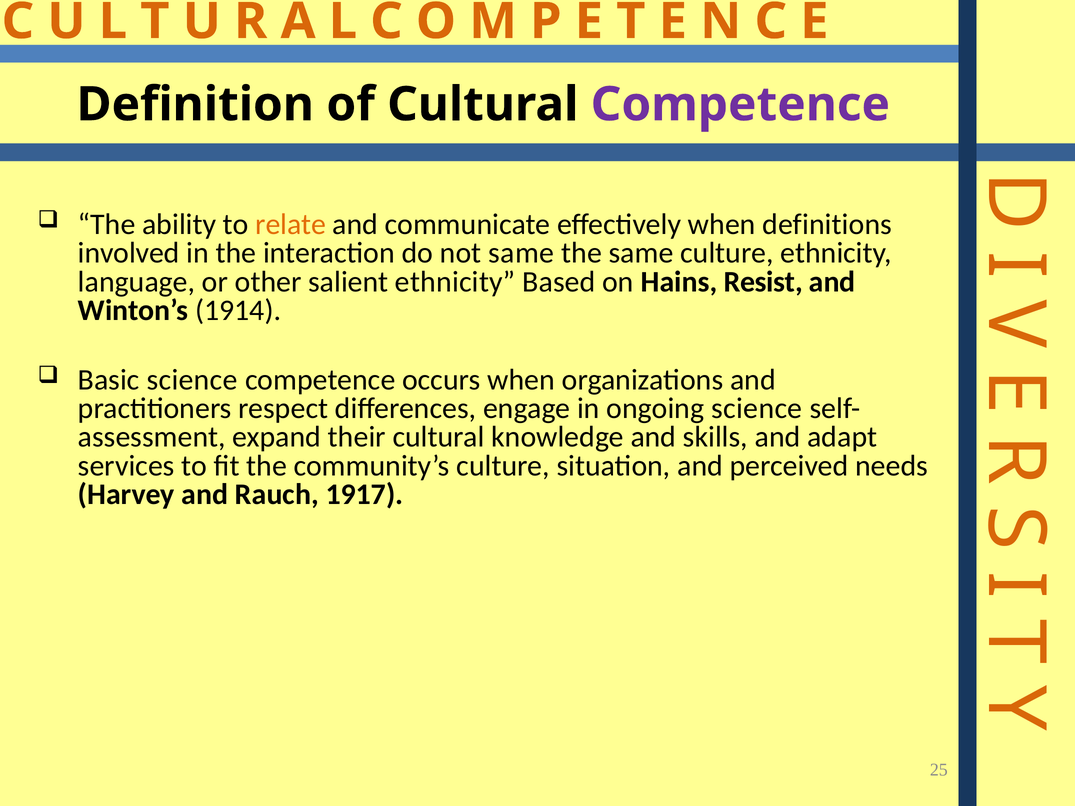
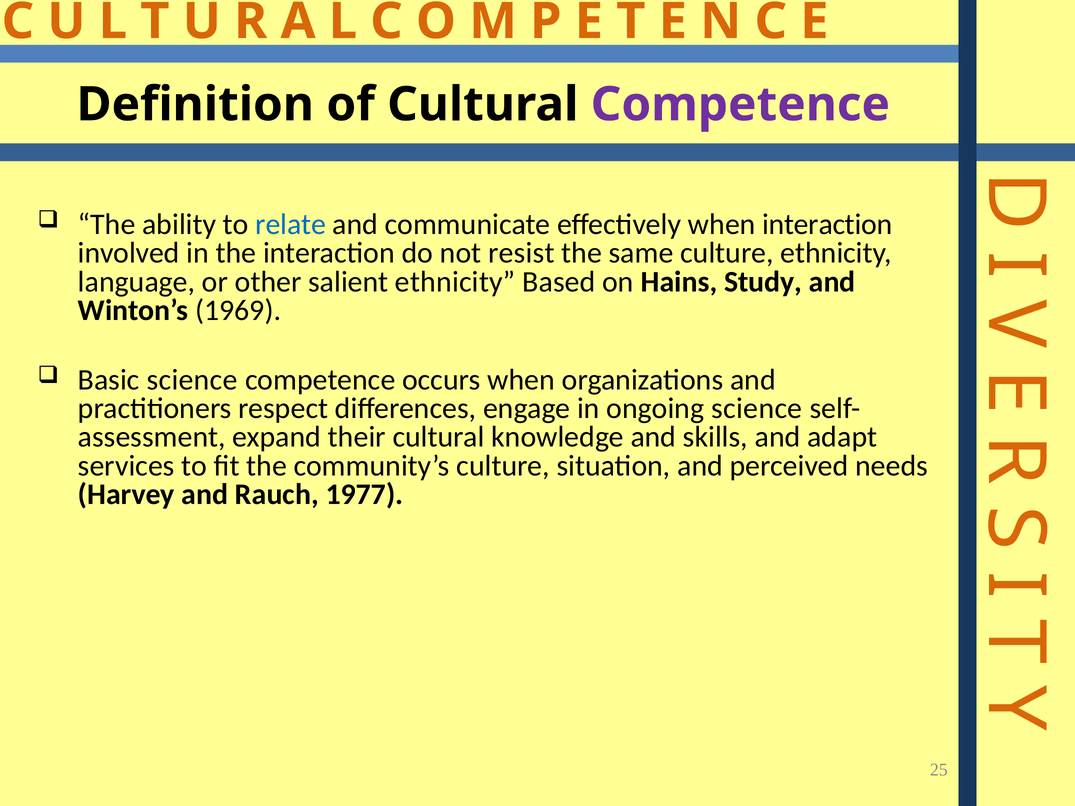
relate colour: orange -> blue
when definitions: definitions -> interaction
not same: same -> resist
Resist: Resist -> Study
1914: 1914 -> 1969
1917: 1917 -> 1977
